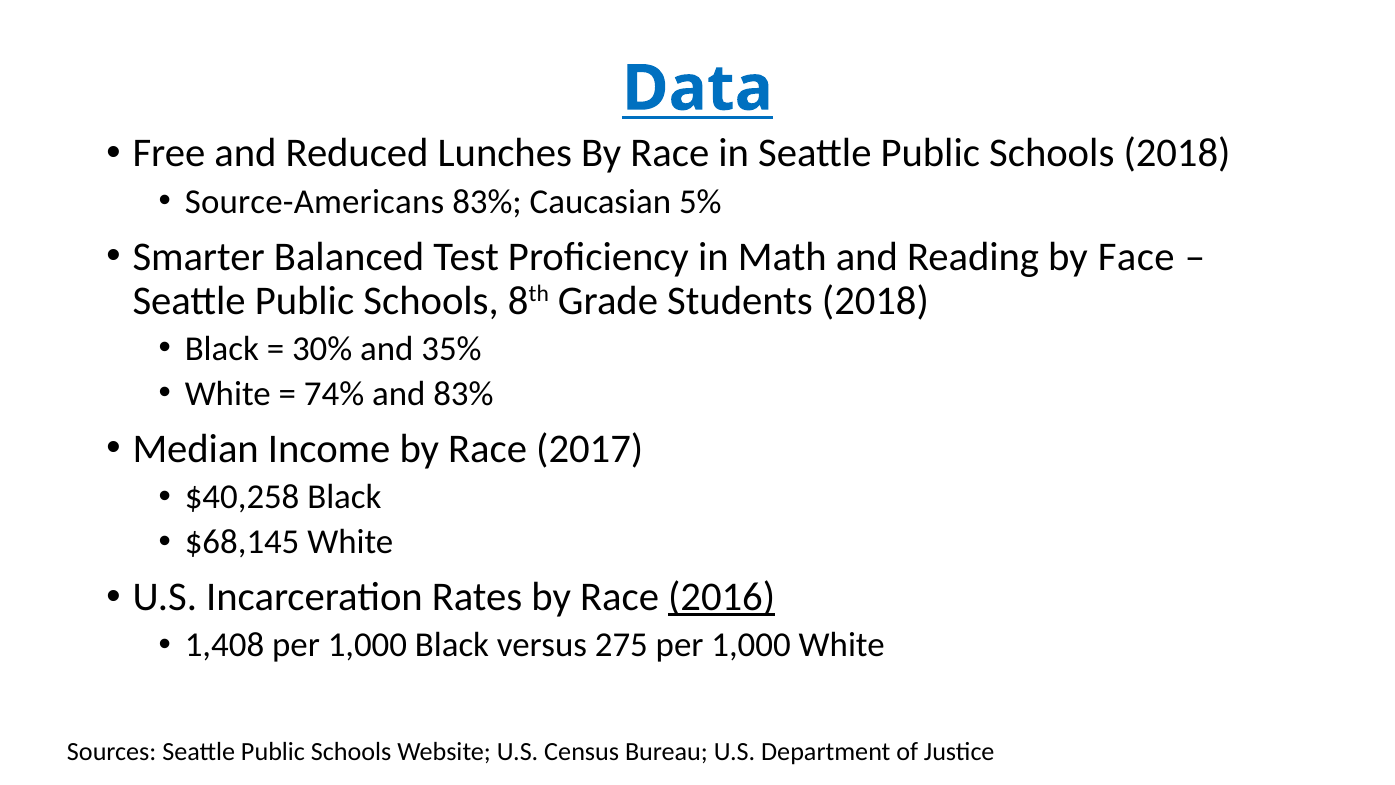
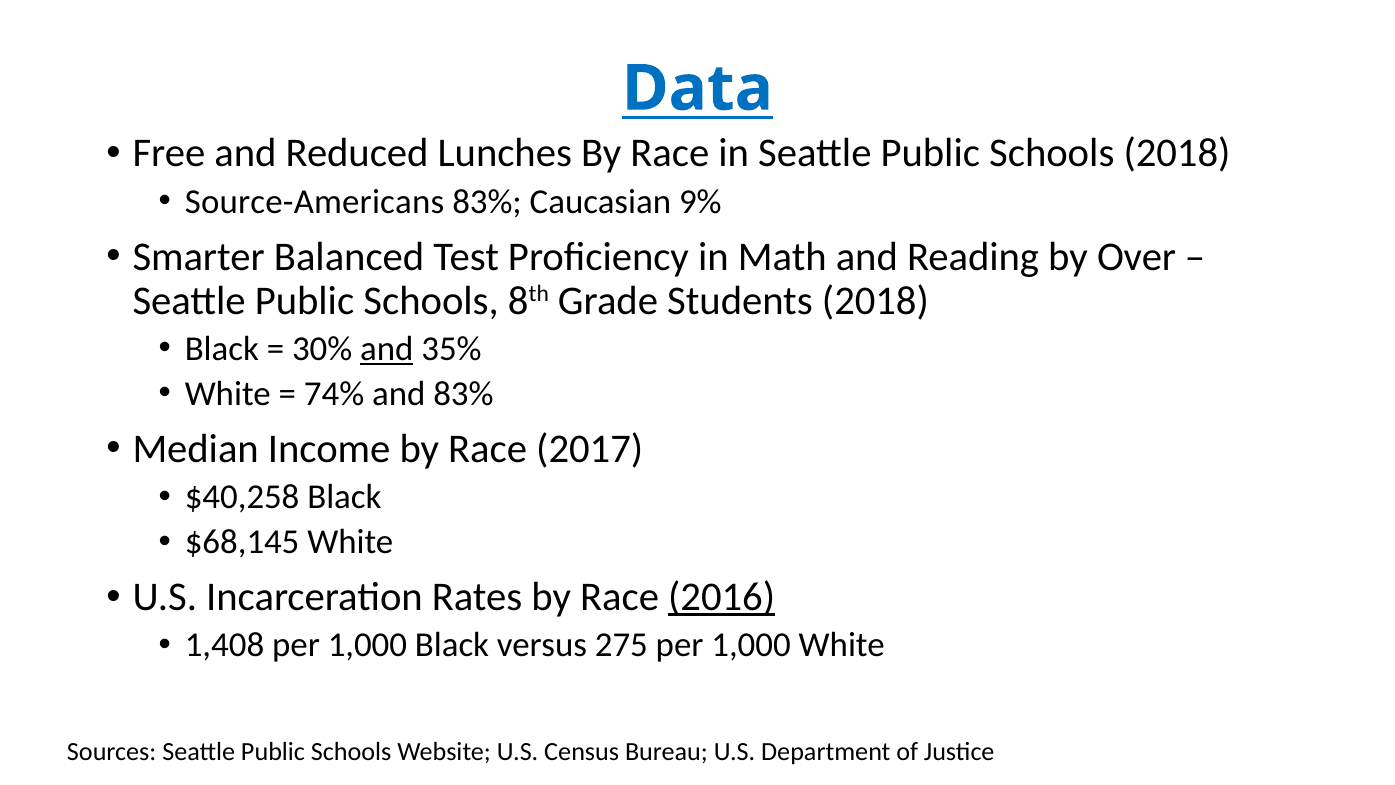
5%: 5% -> 9%
Face: Face -> Over
and at (387, 349) underline: none -> present
